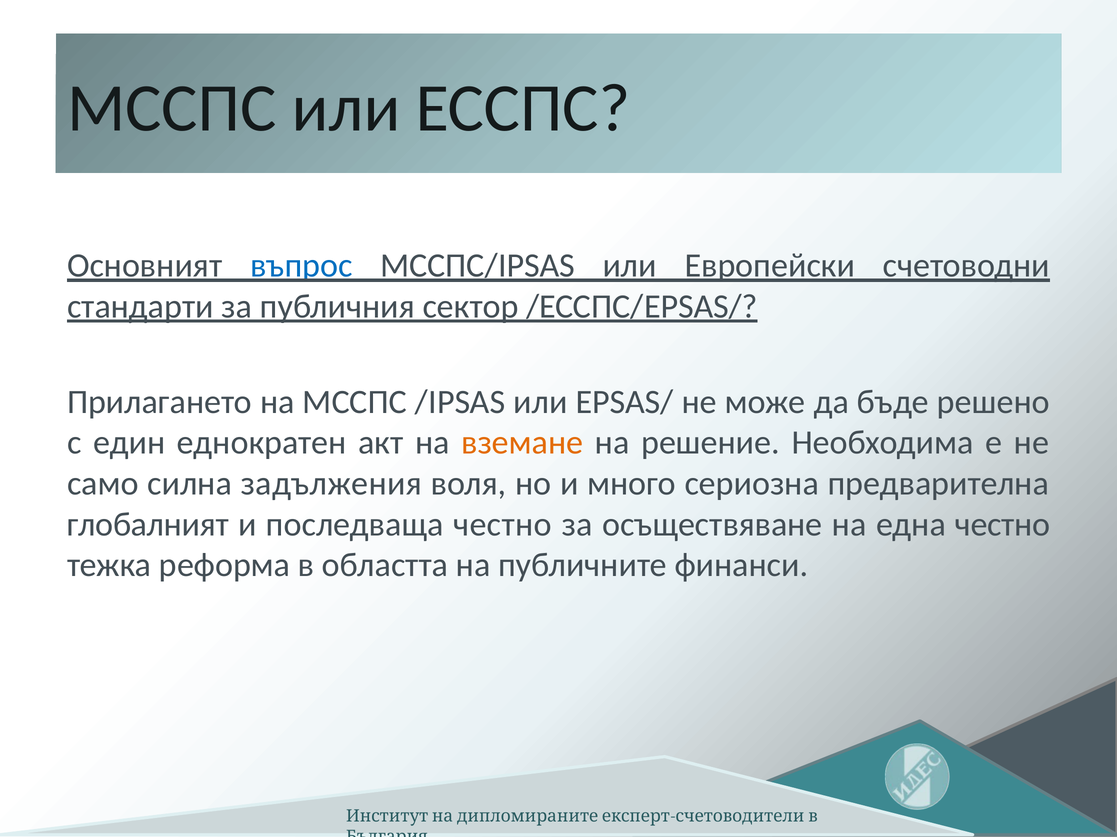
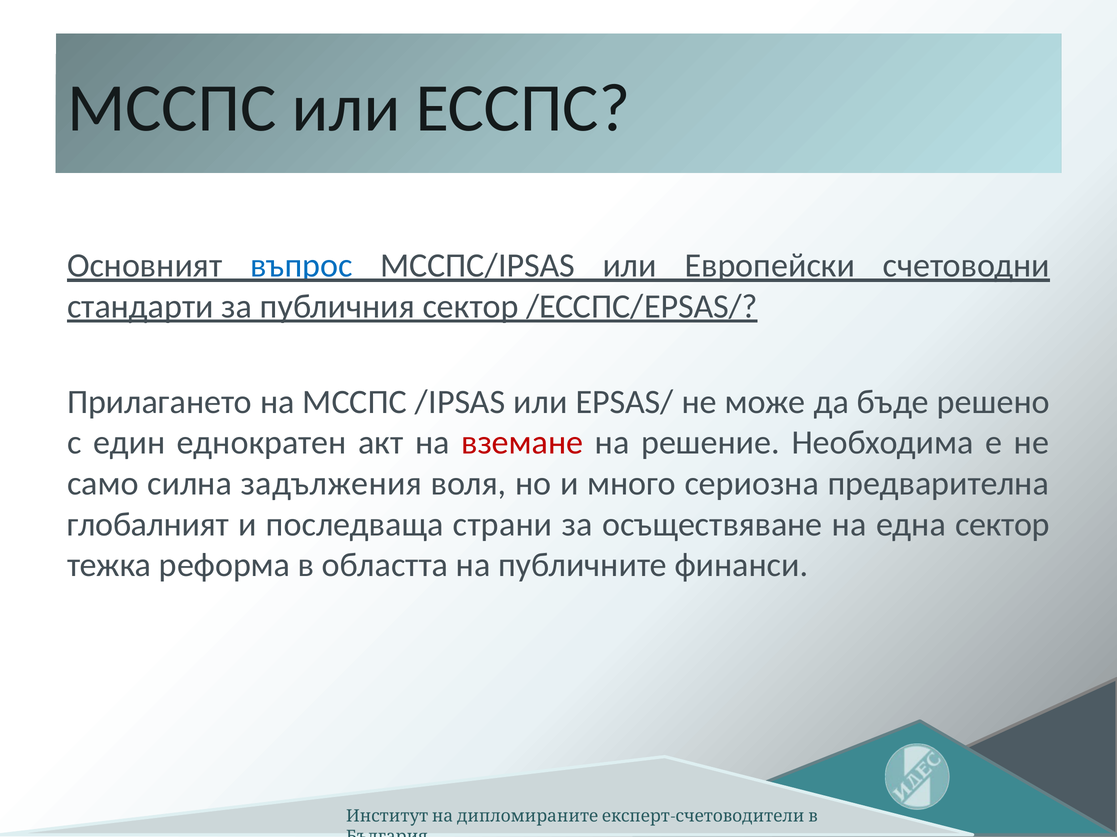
вземане colour: orange -> red
последваща честно: честно -> страни
една честно: честно -> сектор
